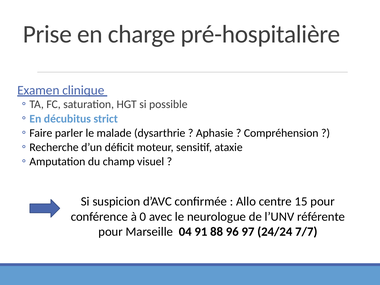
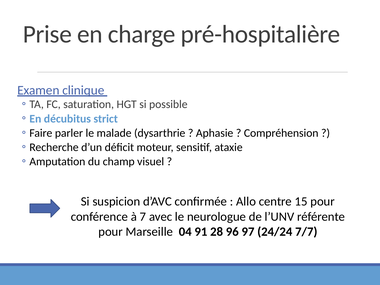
0: 0 -> 7
88: 88 -> 28
